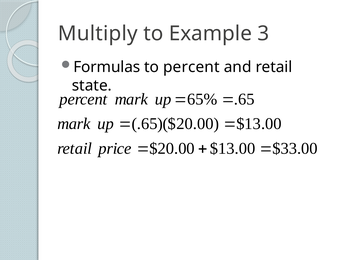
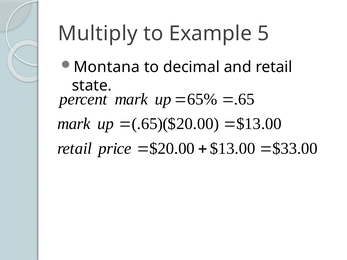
3: 3 -> 5
Formulas: Formulas -> Montana
to percent: percent -> decimal
